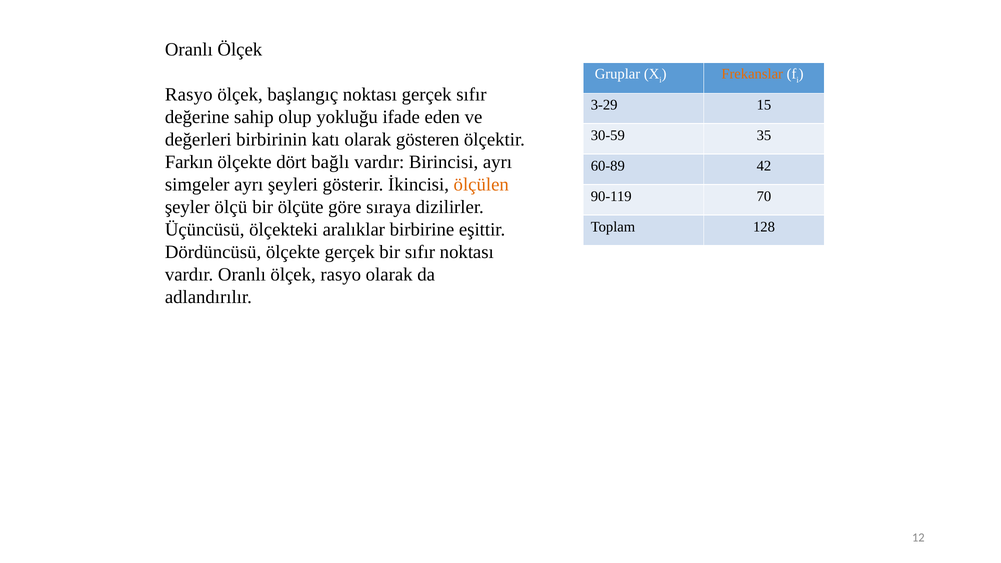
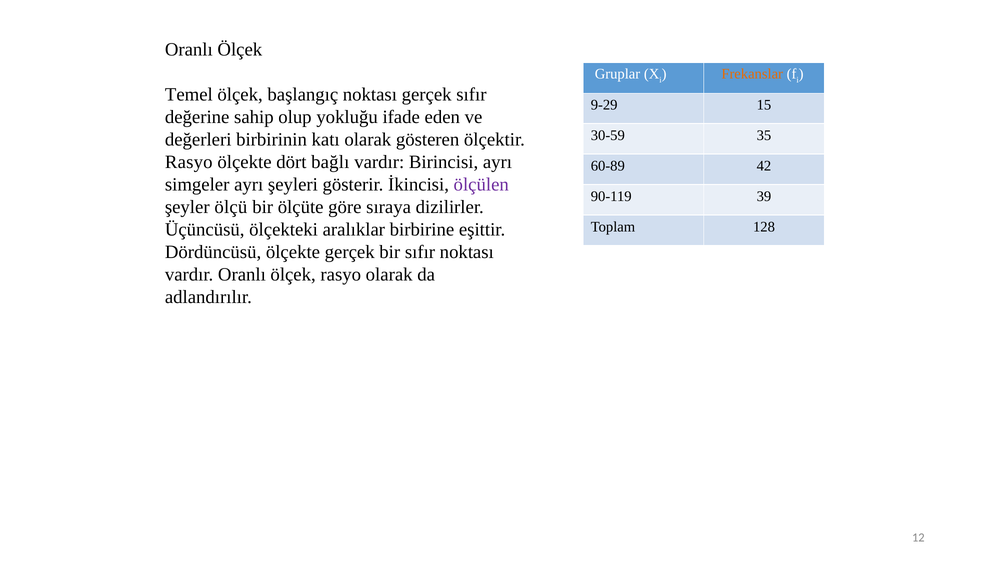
Rasyo at (189, 95): Rasyo -> Temel
3-29: 3-29 -> 9-29
Farkın at (189, 162): Farkın -> Rasyo
ölçülen colour: orange -> purple
70: 70 -> 39
